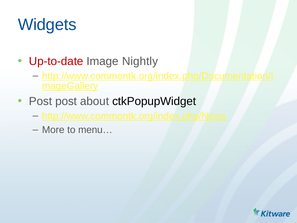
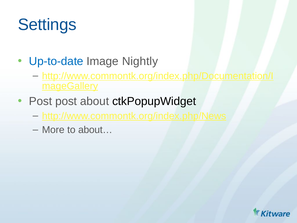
Widgets: Widgets -> Settings
Up-to-date colour: red -> blue
menu…: menu… -> about…
